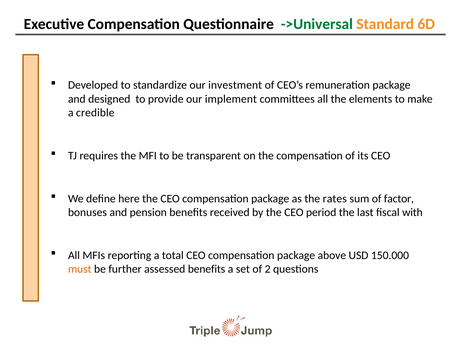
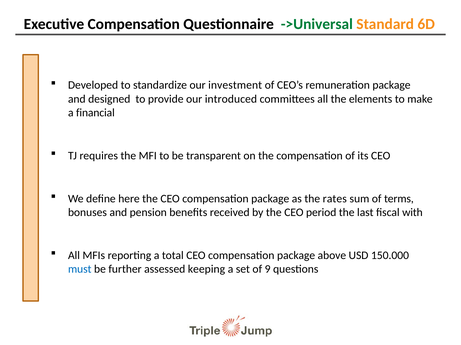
implement: implement -> introduced
credible: credible -> financial
factor: factor -> terms
must colour: orange -> blue
assessed benefits: benefits -> keeping
2: 2 -> 9
